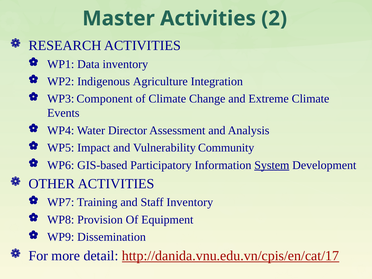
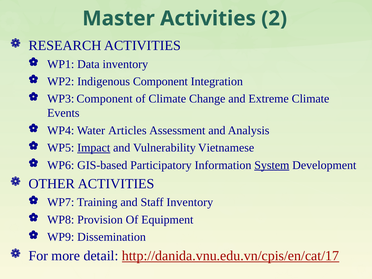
Indigenous Agriculture: Agriculture -> Component
Director: Director -> Articles
Impact underline: none -> present
Community: Community -> Vietnamese
